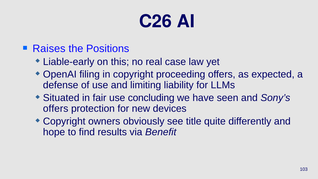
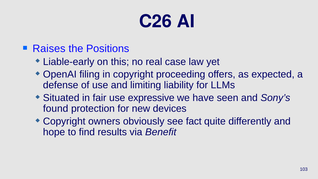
concluding: concluding -> expressive
offers at (56, 109): offers -> found
title: title -> fact
